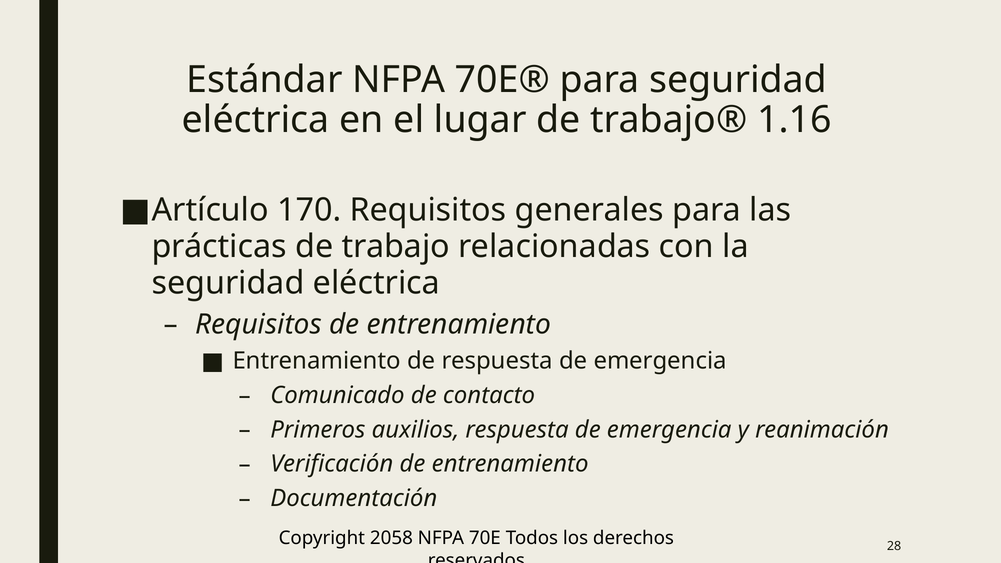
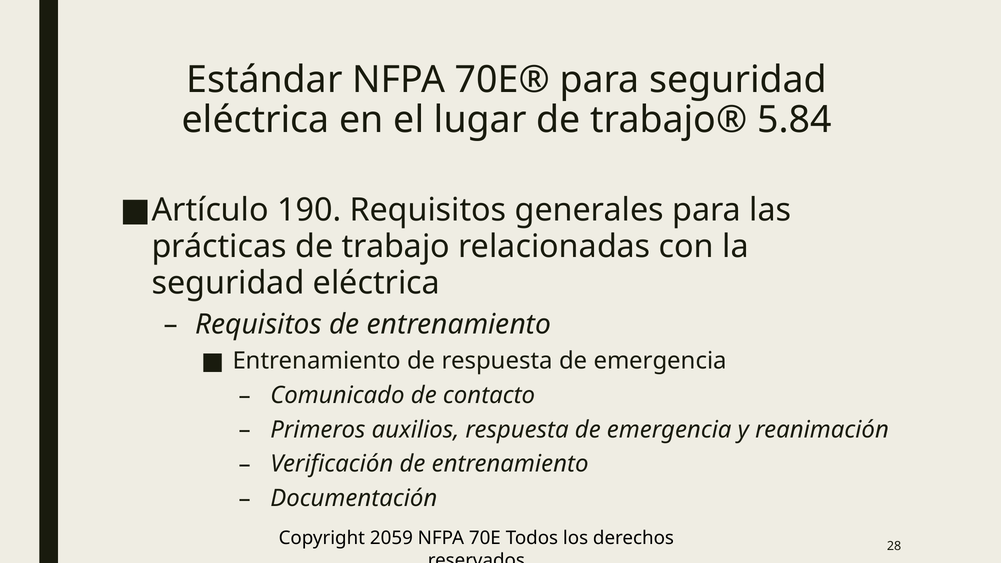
1.16: 1.16 -> 5.84
170: 170 -> 190
2058: 2058 -> 2059
